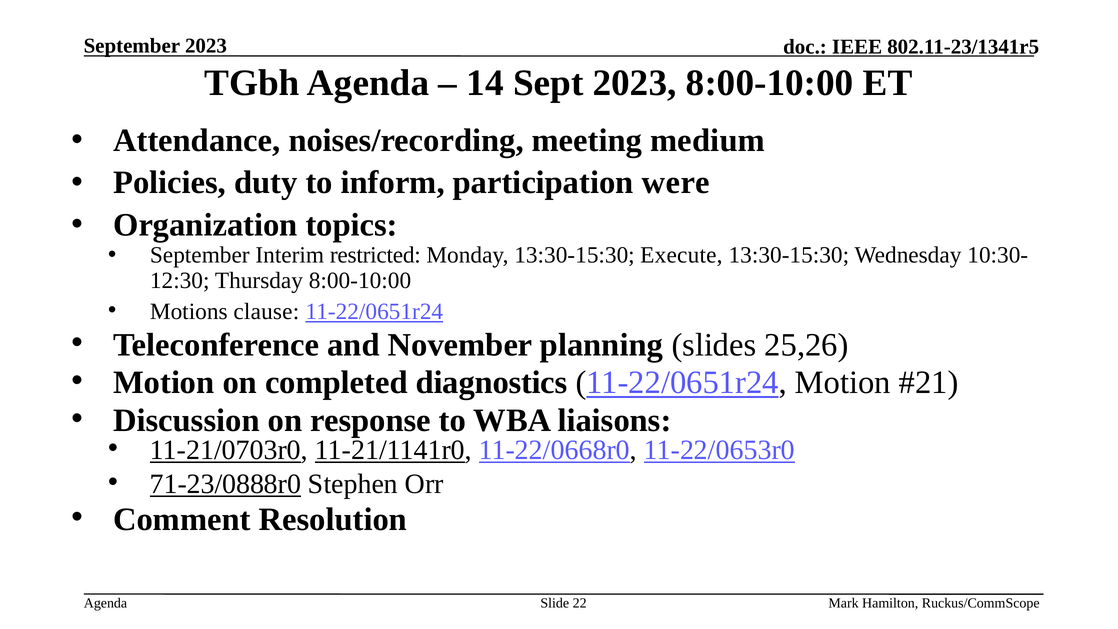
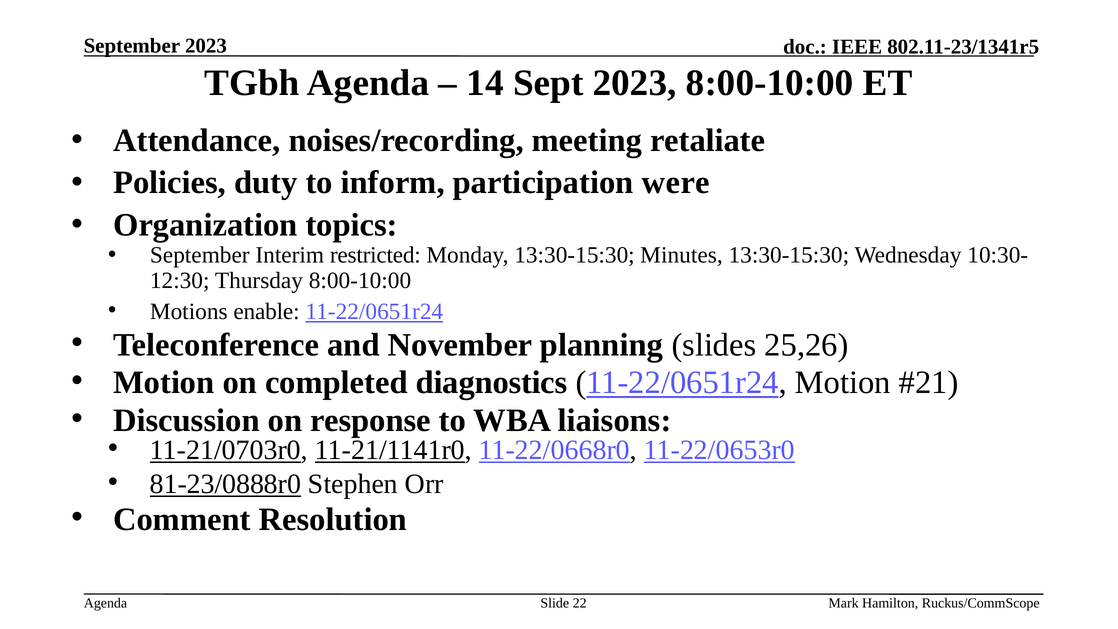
medium: medium -> retaliate
Execute: Execute -> Minutes
clause: clause -> enable
71-23/0888r0: 71-23/0888r0 -> 81-23/0888r0
